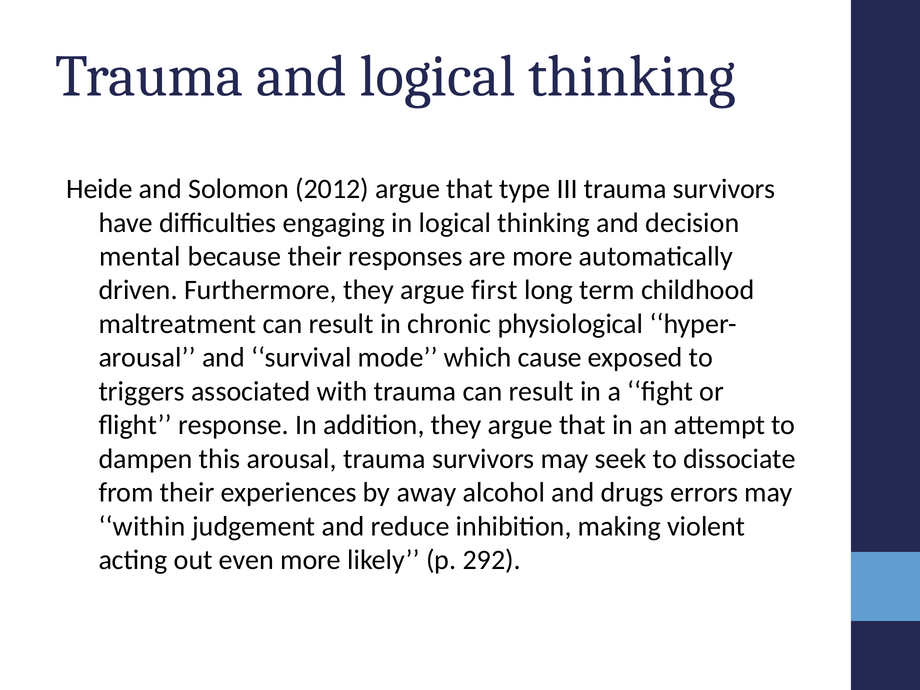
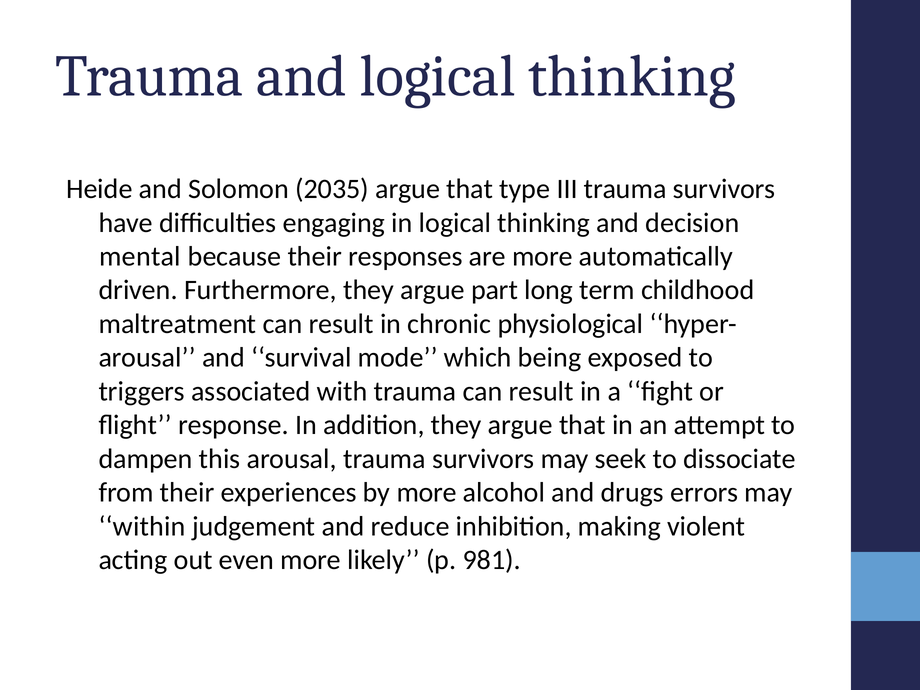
2012: 2012 -> 2035
first: first -> part
cause: cause -> being
by away: away -> more
292: 292 -> 981
